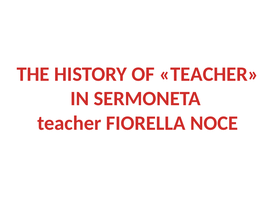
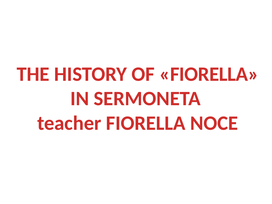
OF TEACHER: TEACHER -> FIORELLA
